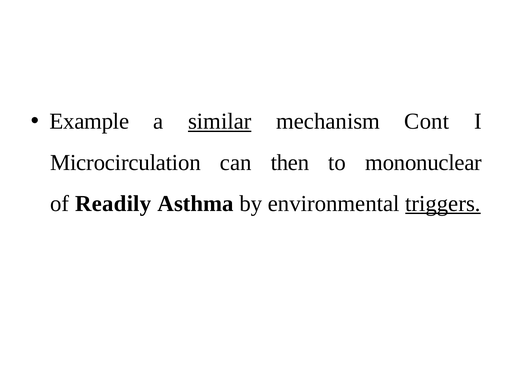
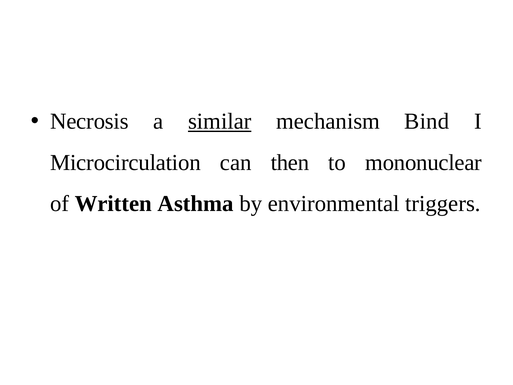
Example: Example -> Necrosis
Cont: Cont -> Bind
Readily: Readily -> Written
triggers underline: present -> none
